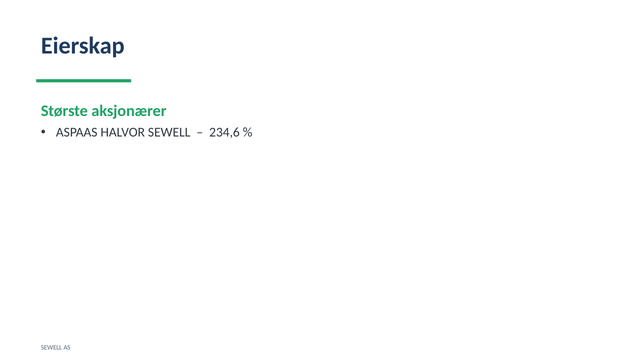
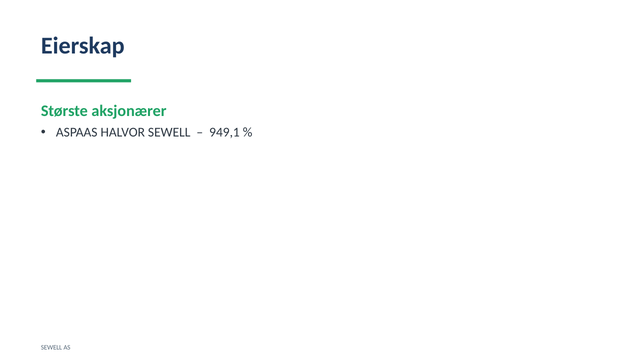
234,6: 234,6 -> 949,1
